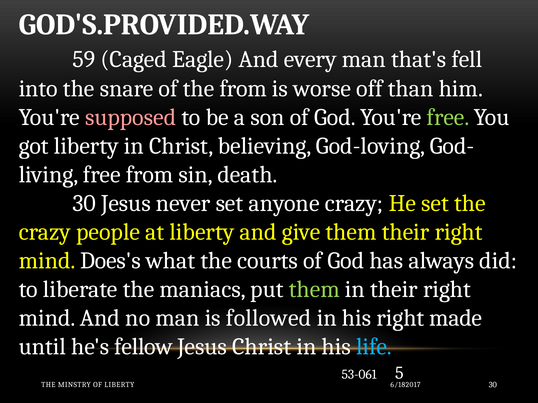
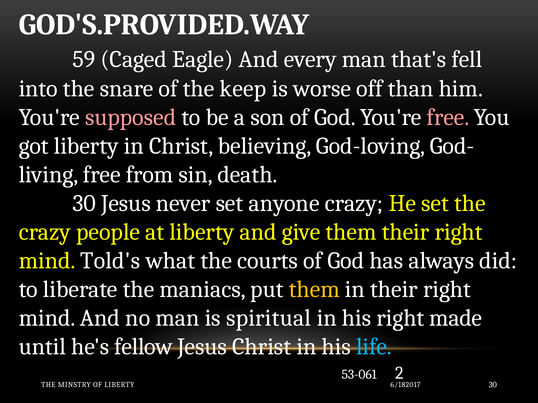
the from: from -> keep
free at (448, 118) colour: light green -> pink
Does's: Does's -> Told's
them at (314, 290) colour: light green -> yellow
followed: followed -> spiritual
5: 5 -> 2
